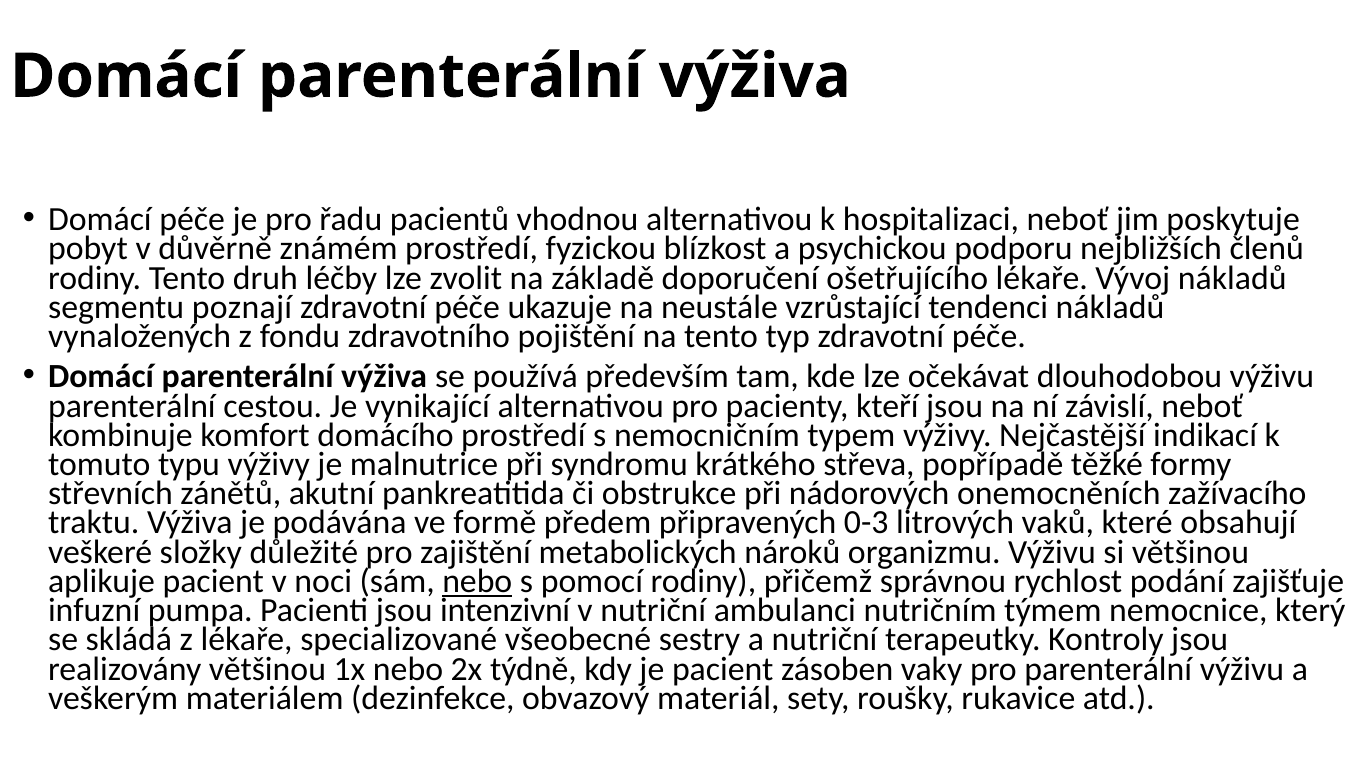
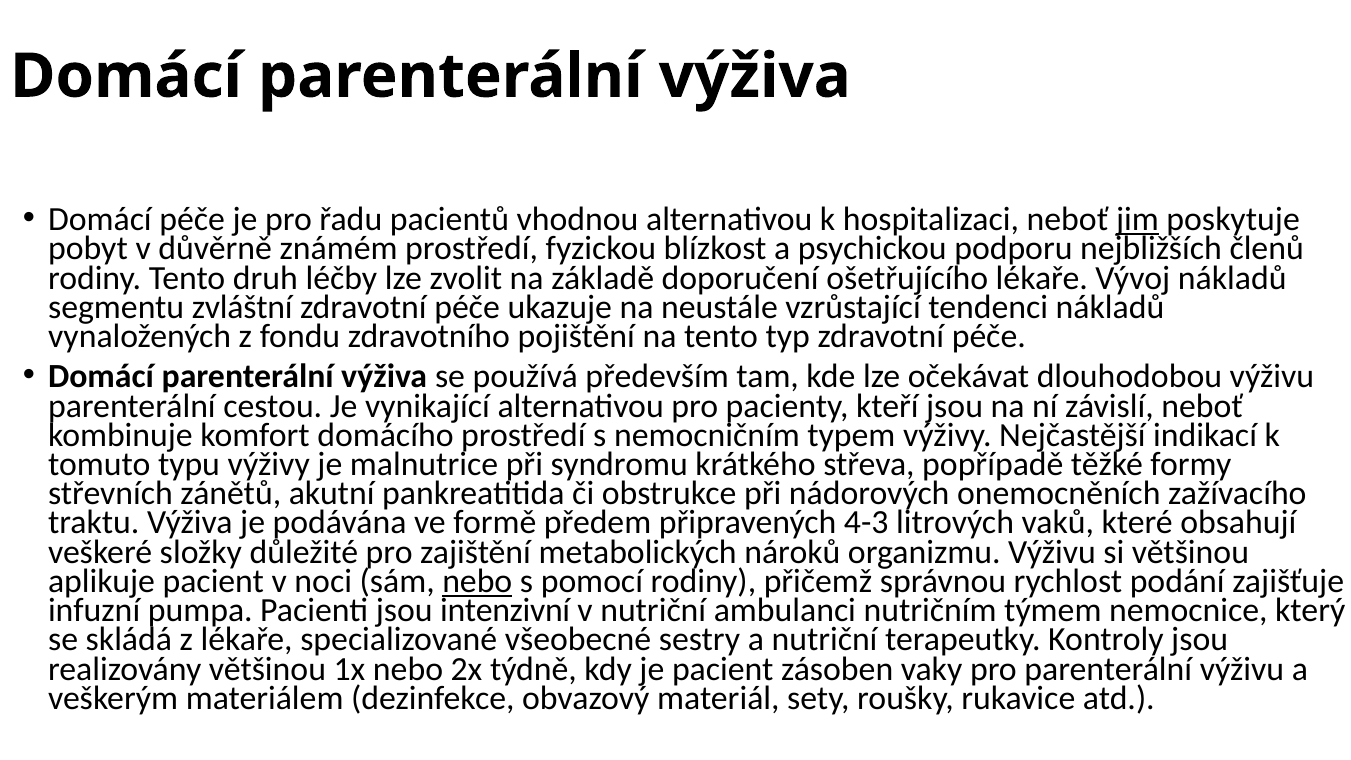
jim underline: none -> present
poznají: poznají -> zvláštní
0-3: 0-3 -> 4-3
